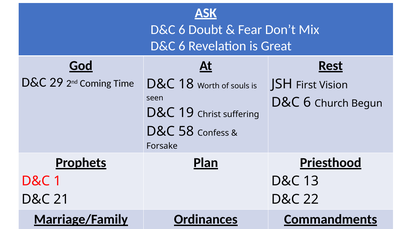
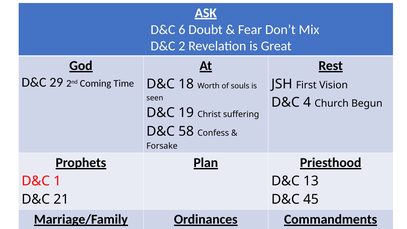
6 at (182, 46): 6 -> 2
6 at (307, 102): 6 -> 4
22: 22 -> 45
